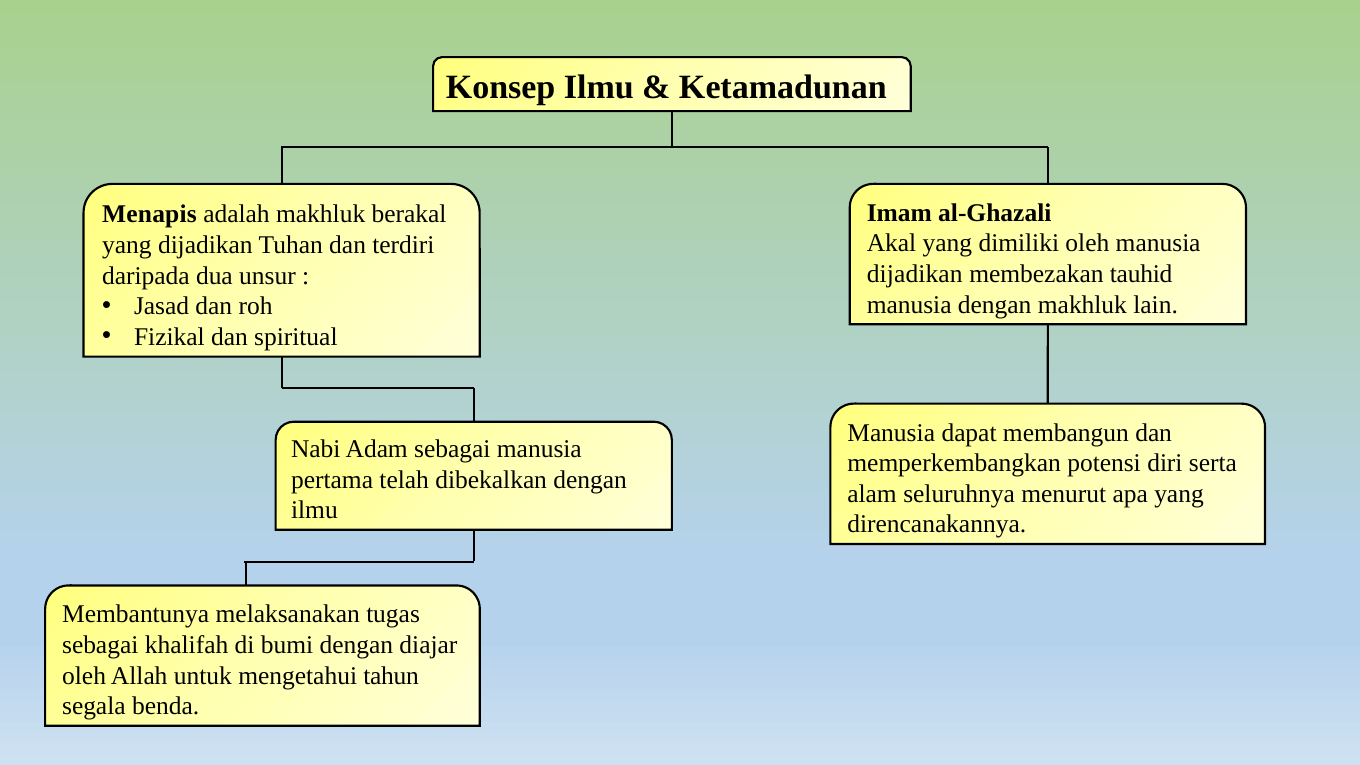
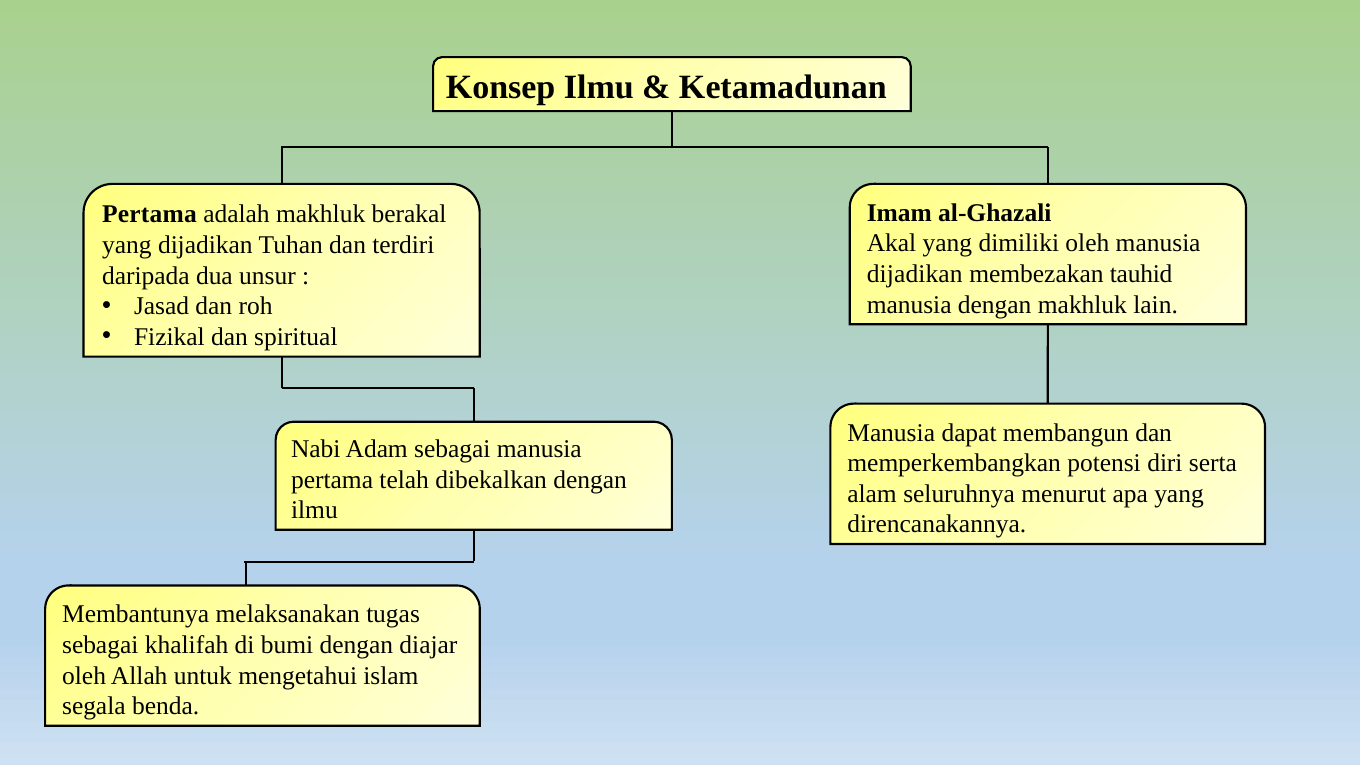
Menapis at (149, 214): Menapis -> Pertama
tahun: tahun -> islam
